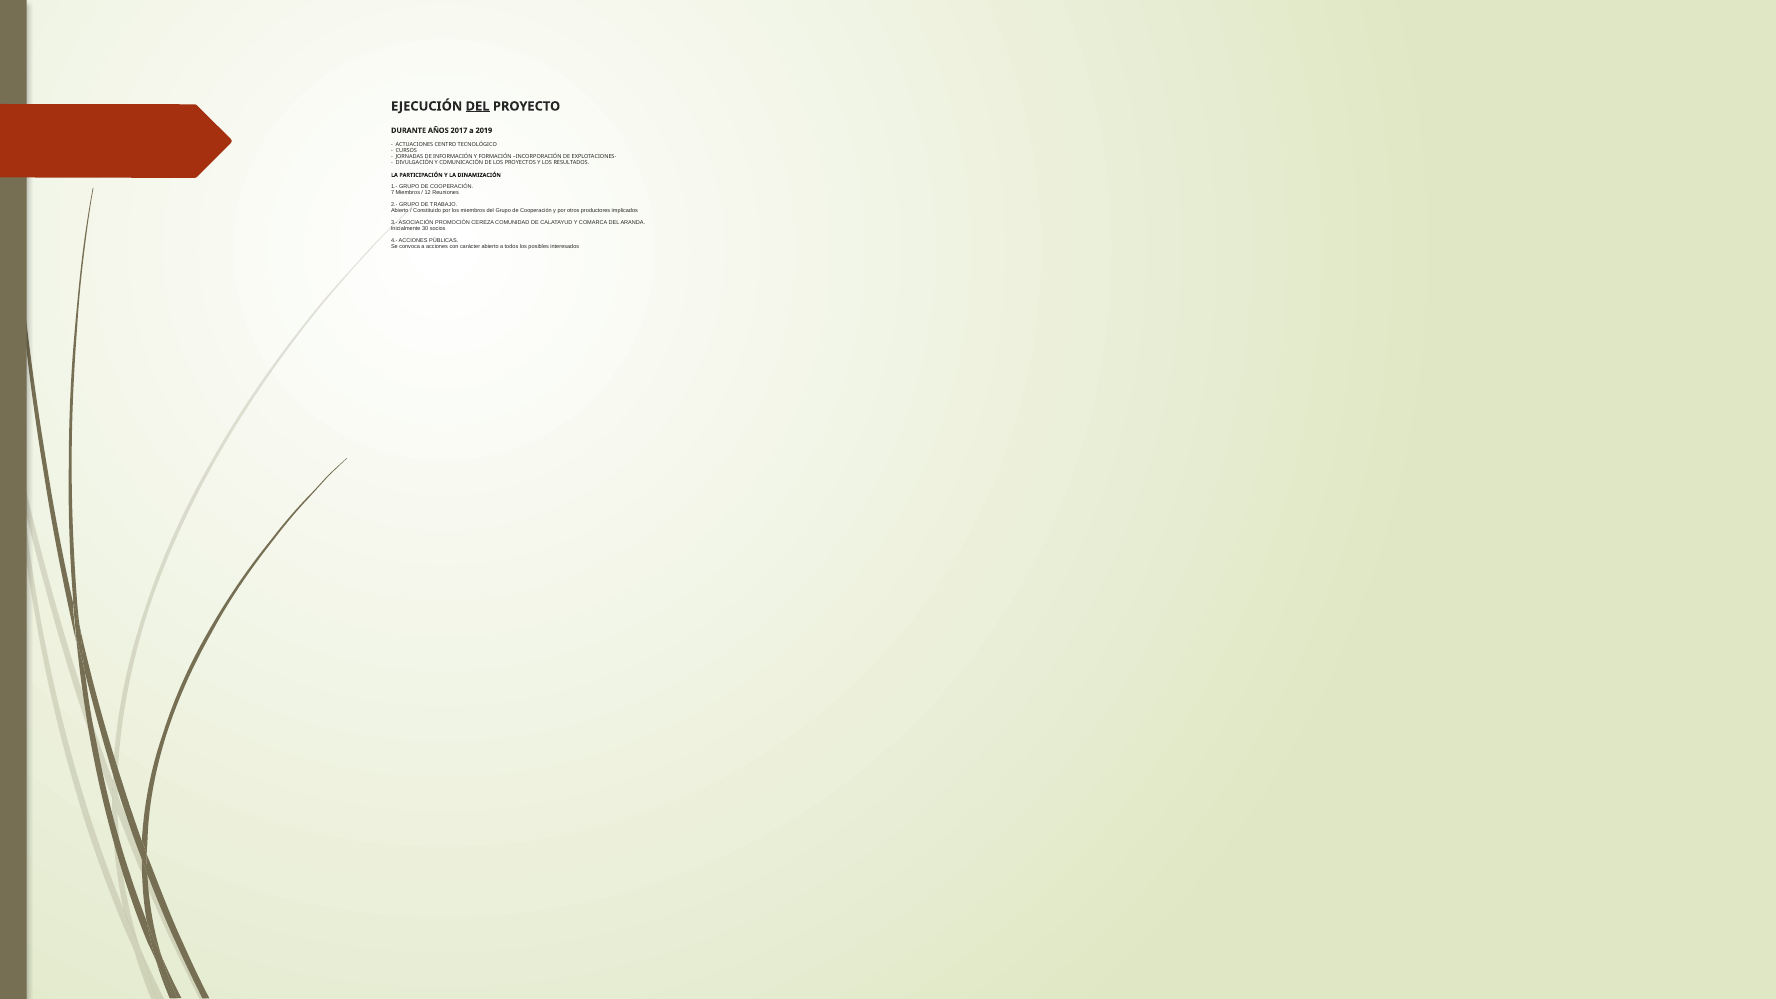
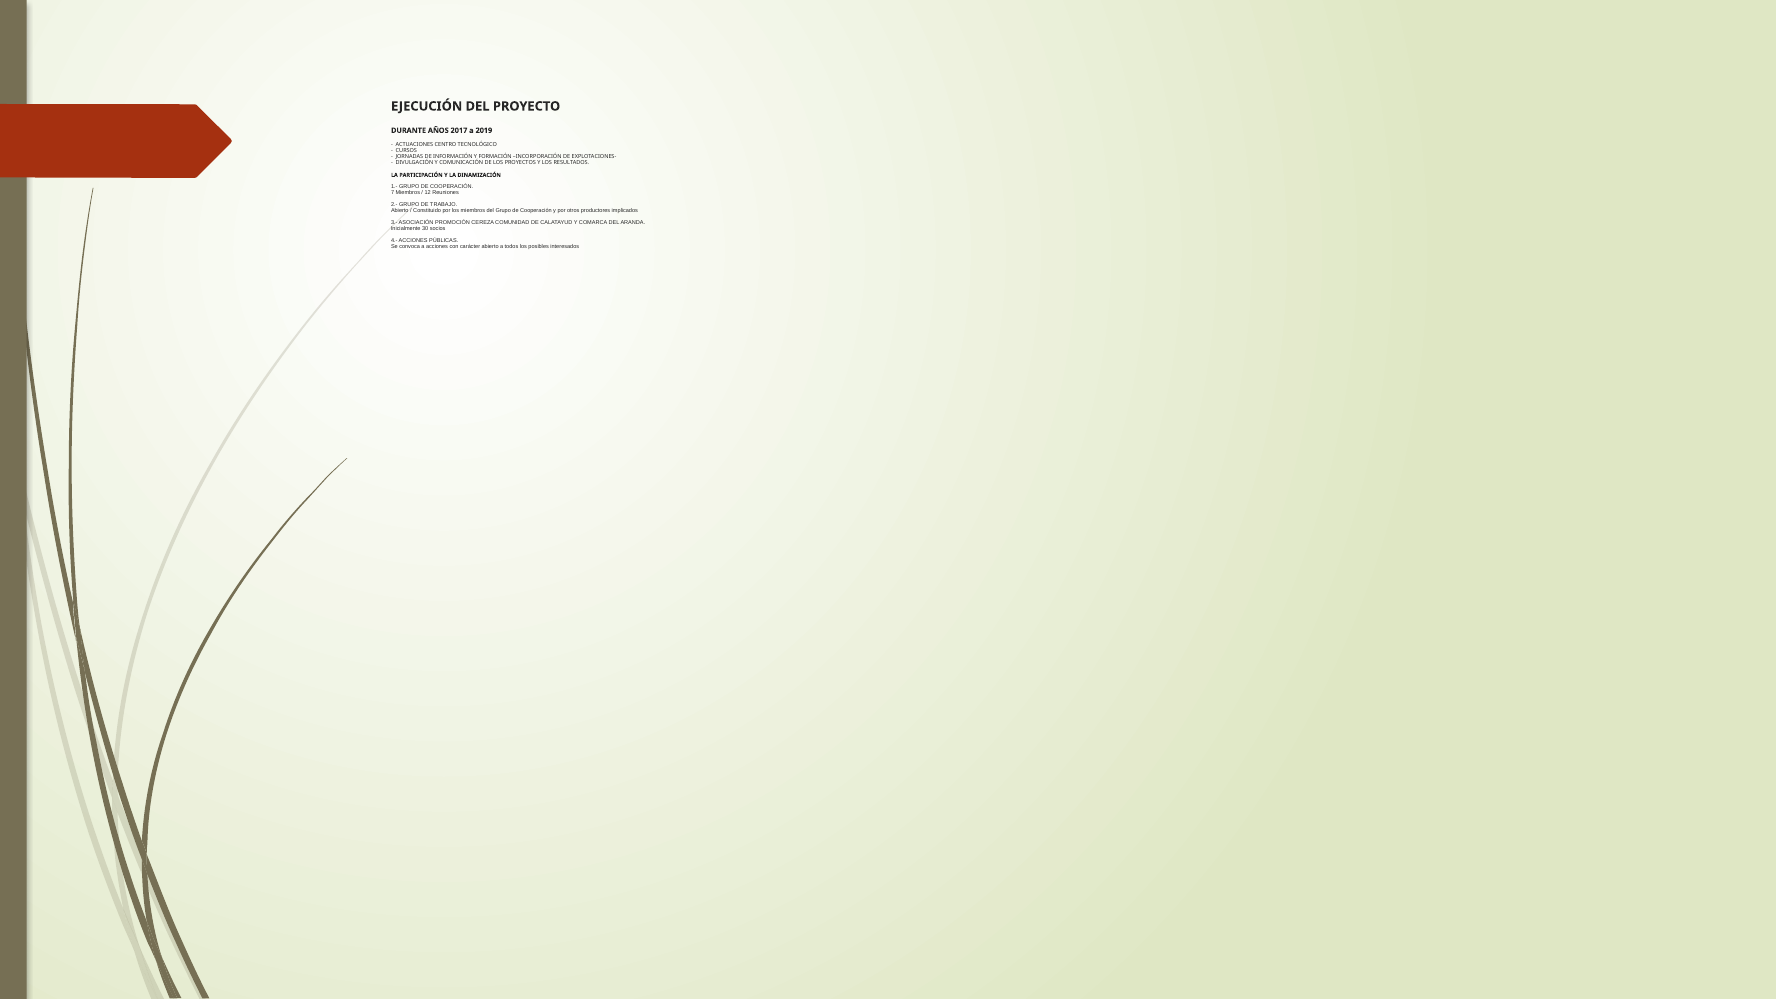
DEL at (478, 106) underline: present -> none
